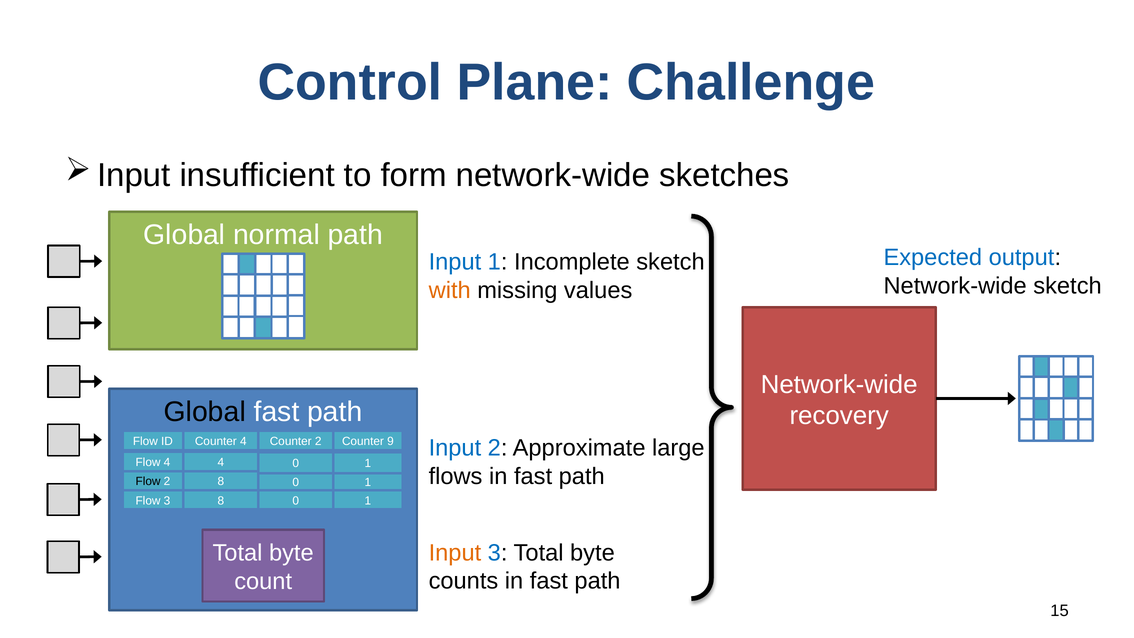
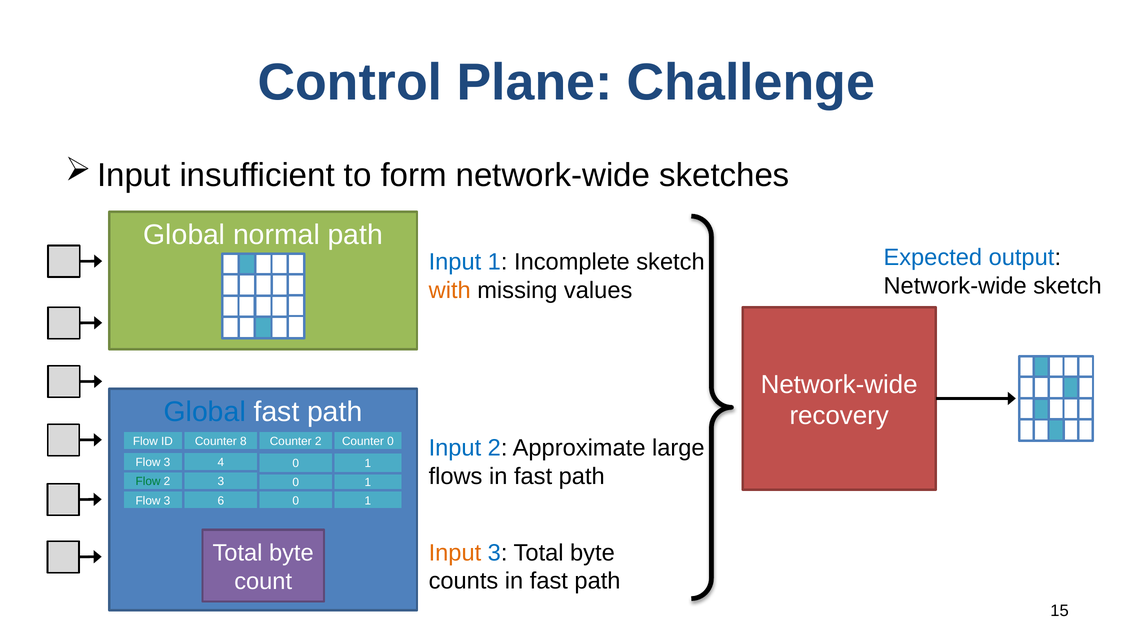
Global at (205, 412) colour: black -> blue
Counter 4: 4 -> 8
Counter 9: 9 -> 0
4 at (167, 462): 4 -> 3
Flow at (148, 481) colour: black -> green
2 8: 8 -> 3
3 8: 8 -> 6
